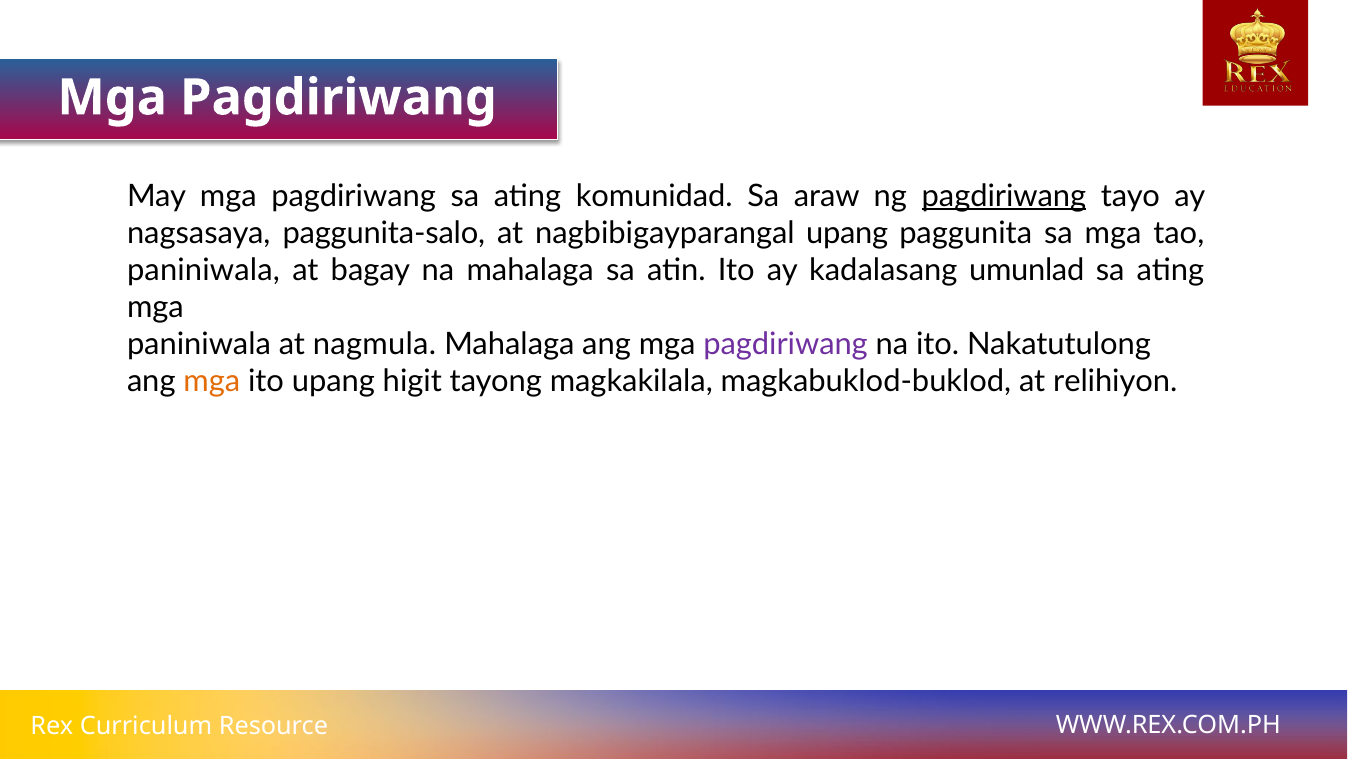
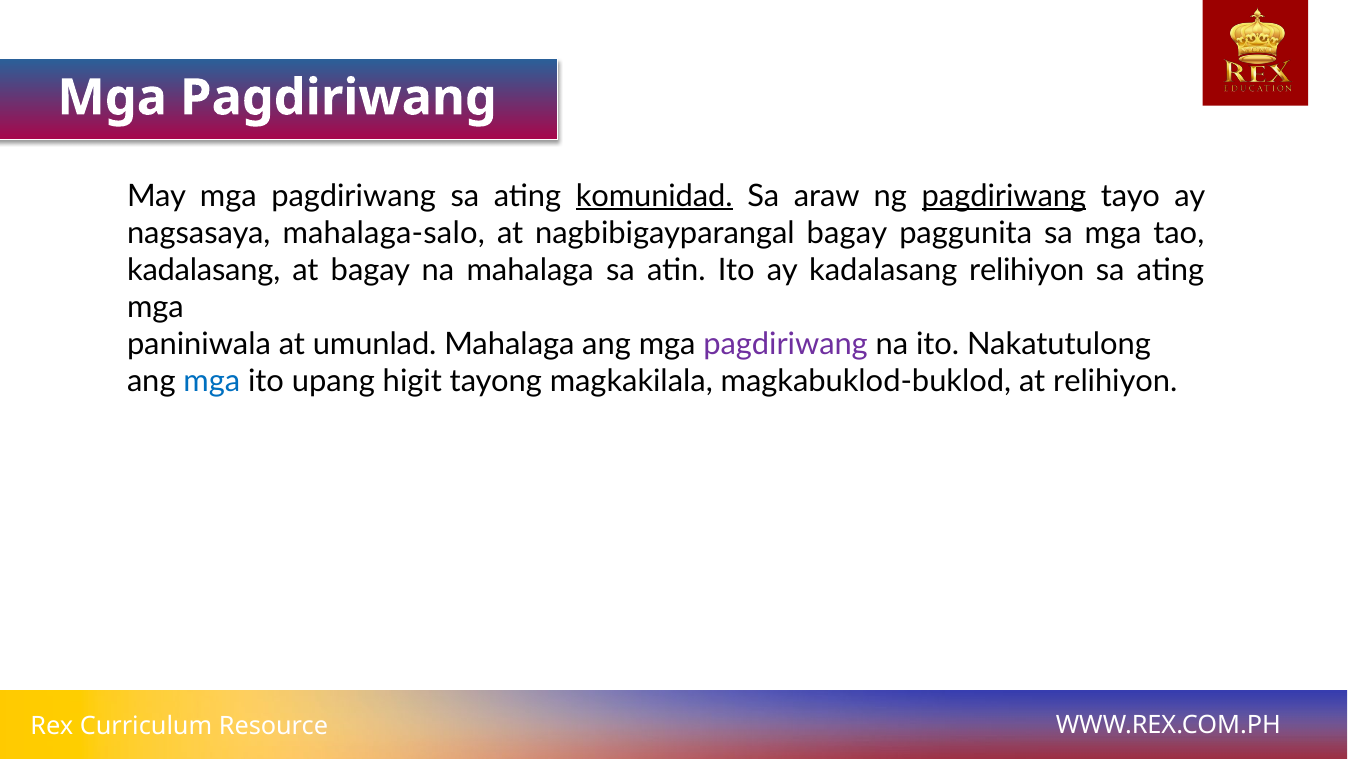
komunidad underline: none -> present
paggunita-salo: paggunita-salo -> mahalaga-salo
nagbibigayparangal upang: upang -> bagay
paniniwala at (203, 270): paniniwala -> kadalasang
kadalasang umunlad: umunlad -> relihiyon
nagmula: nagmula -> umunlad
mga at (212, 381) colour: orange -> blue
